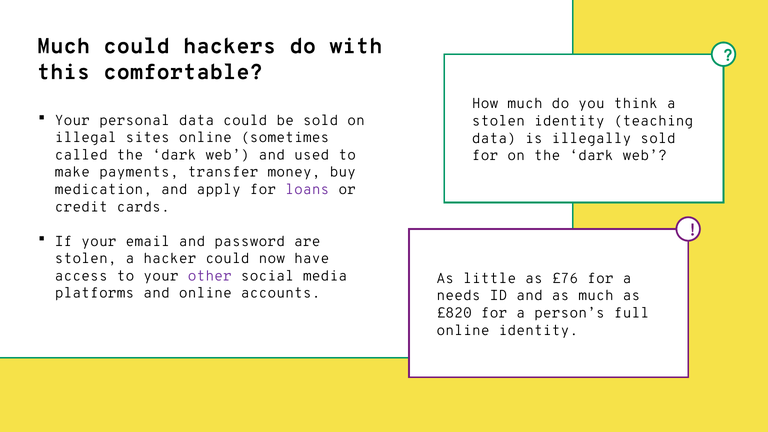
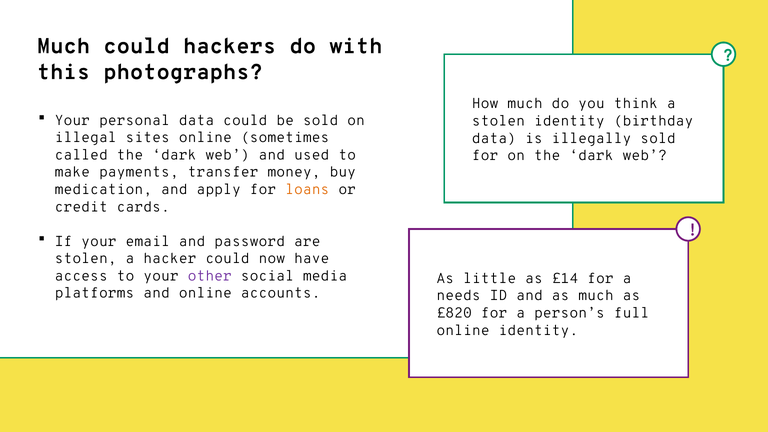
comfortable: comfortable -> photographs
teaching: teaching -> birthday
loans colour: purple -> orange
£76: £76 -> £14
